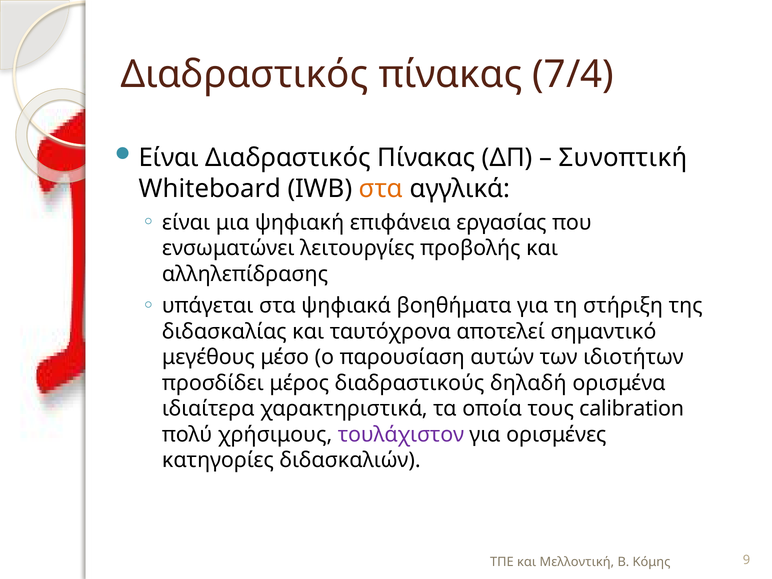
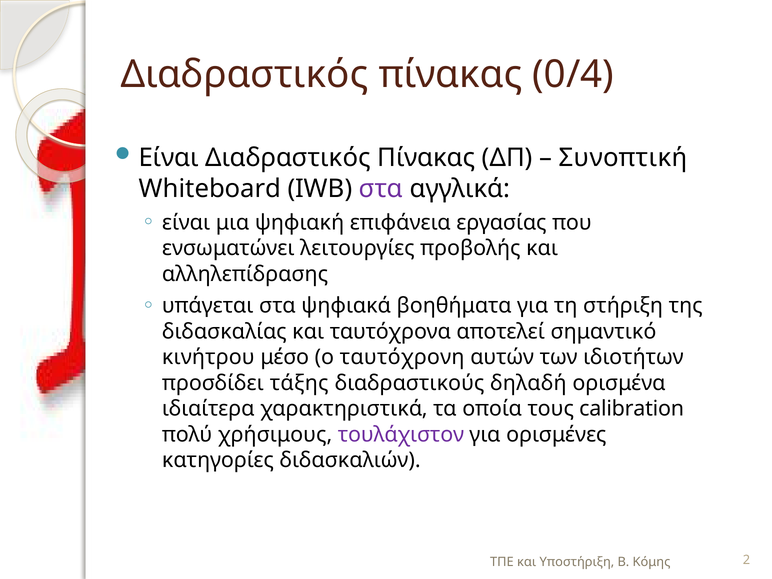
7/4: 7/4 -> 0/4
στα at (381, 189) colour: orange -> purple
μεγέθους: μεγέθους -> κινήτρου
παρουσίαση: παρουσίαση -> ταυτόχρονη
μέρος: μέρος -> τάξης
Μελλοντική: Μελλοντική -> Υποστήριξη
9: 9 -> 2
